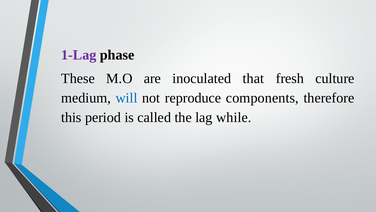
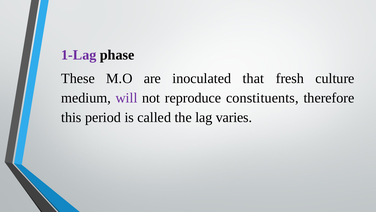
will colour: blue -> purple
components: components -> constituents
while: while -> varies
